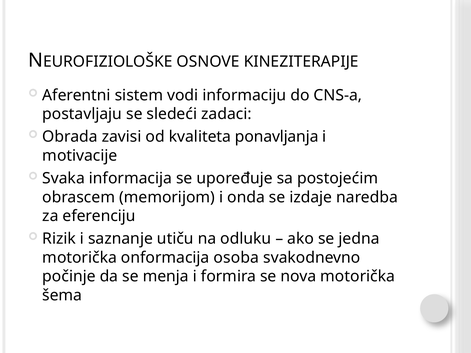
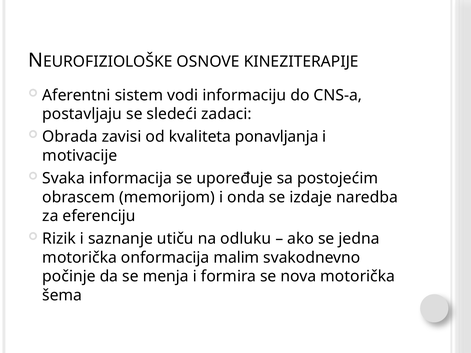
osoba: osoba -> malim
